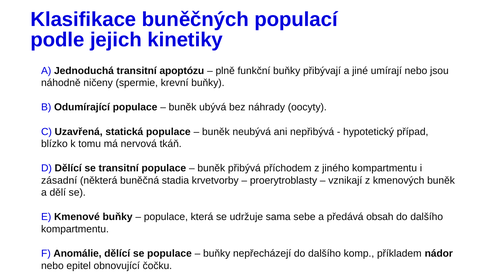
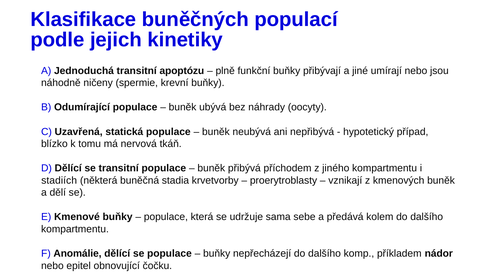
zásadní: zásadní -> stadiích
obsah: obsah -> kolem
